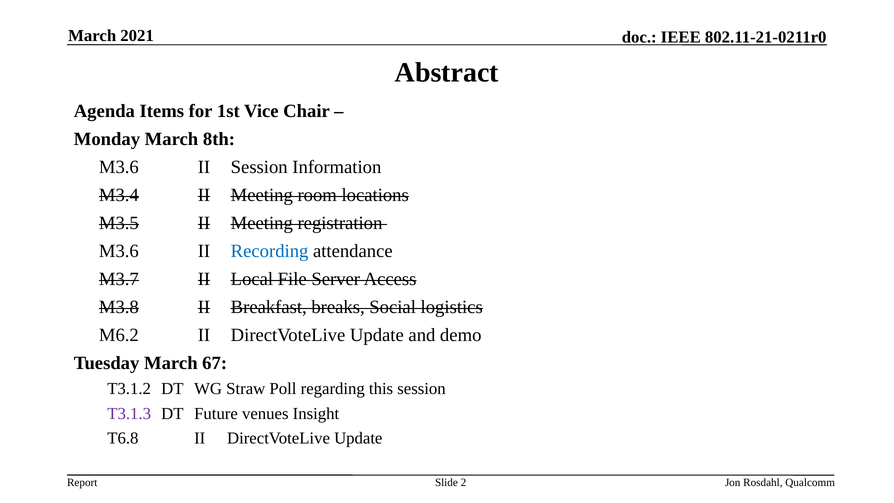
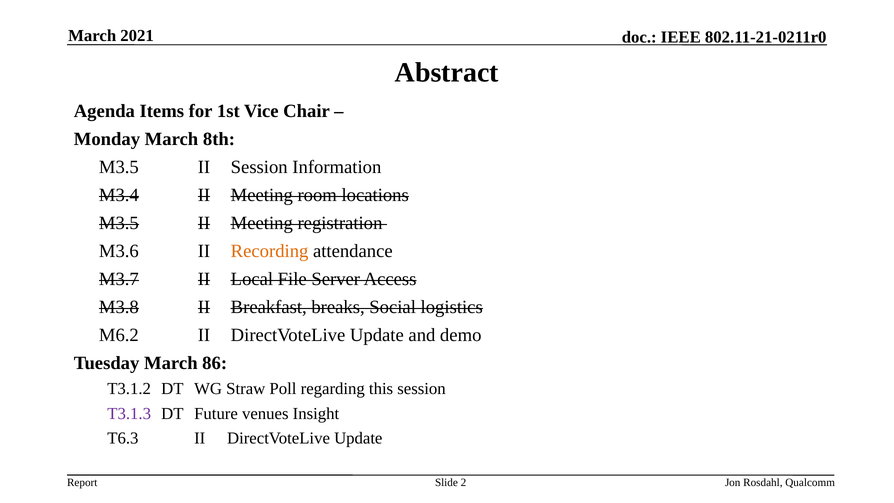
M3.6 at (119, 167): M3.6 -> M3.5
Recording colour: blue -> orange
67: 67 -> 86
T6.8: T6.8 -> T6.3
